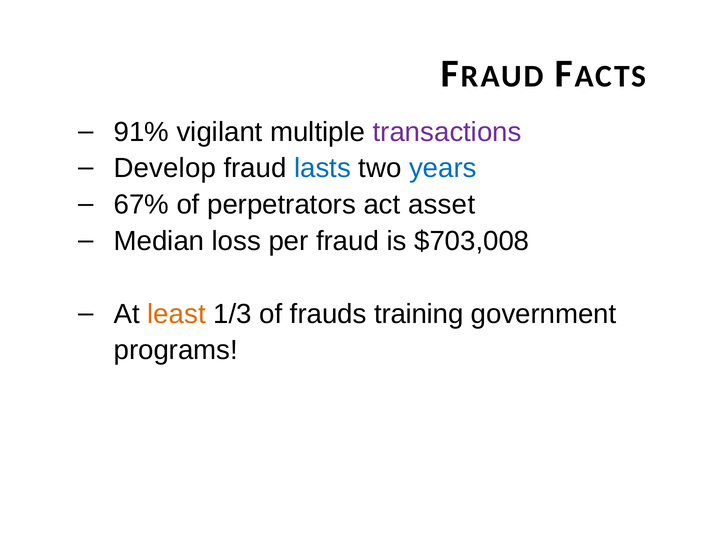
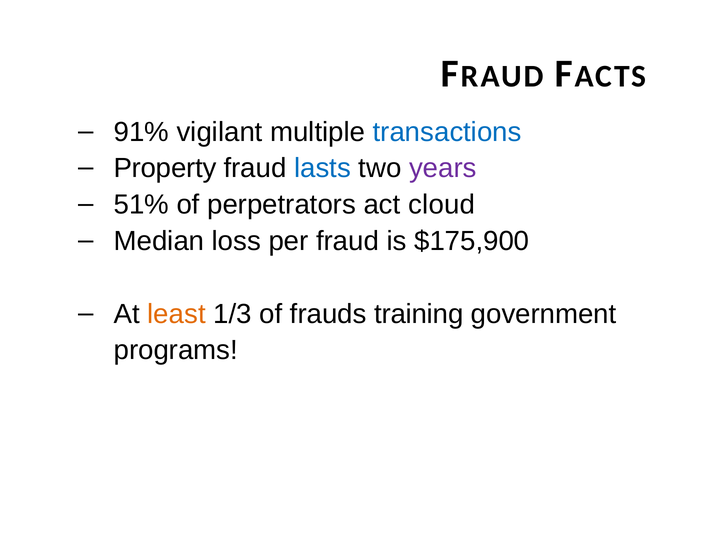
transactions colour: purple -> blue
Develop: Develop -> Property
years colour: blue -> purple
67%: 67% -> 51%
asset: asset -> cloud
$703,008: $703,008 -> $175,900
